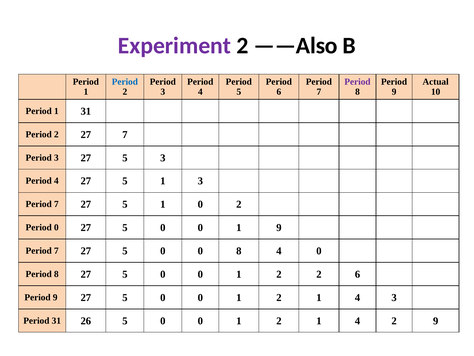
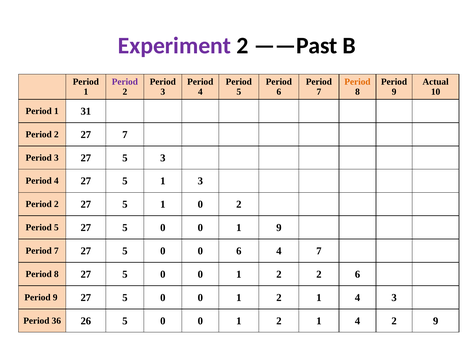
——Also: ——Also -> ——Past
Period at (125, 82) colour: blue -> purple
Period at (357, 82) colour: purple -> orange
7 at (56, 204): 7 -> 2
0 at (56, 227): 0 -> 5
0 8: 8 -> 6
4 0: 0 -> 7
Period 31: 31 -> 36
